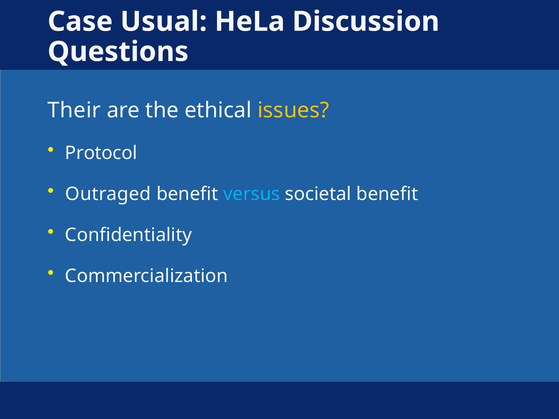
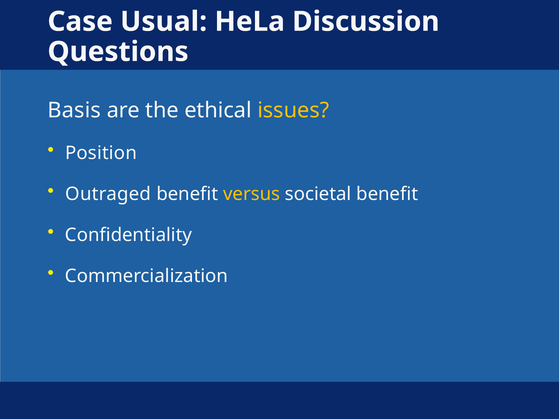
Their: Their -> Basis
Protocol: Protocol -> Position
versus colour: light blue -> yellow
